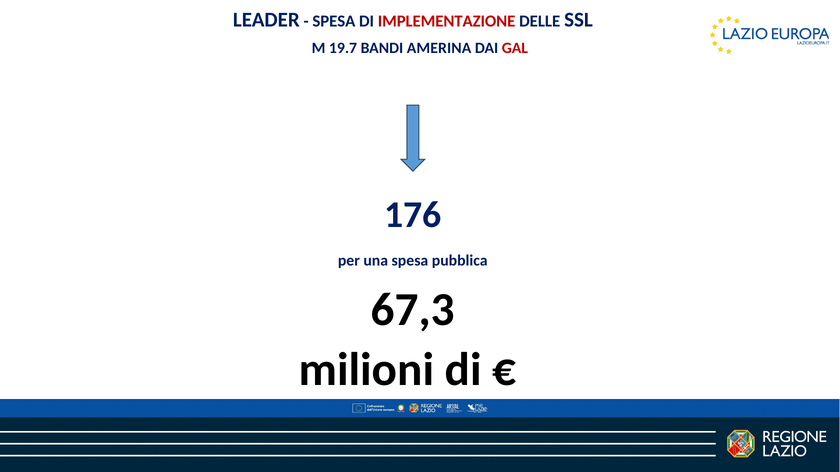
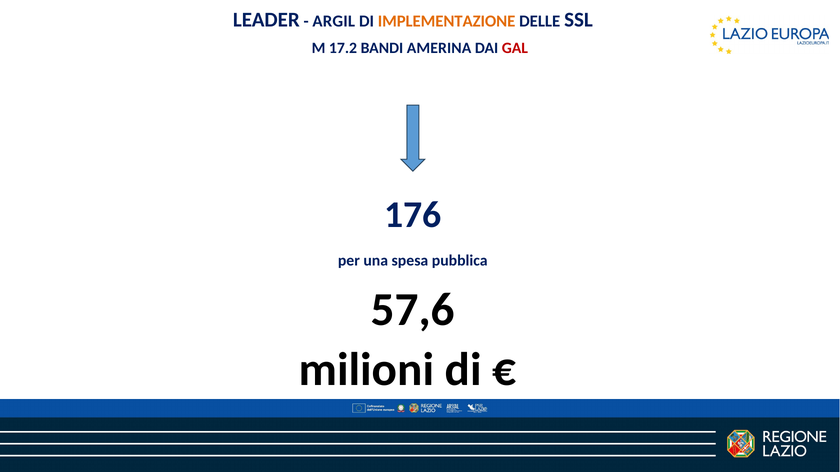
SPESA at (334, 21): SPESA -> ARGIL
IMPLEMENTAZIONE colour: red -> orange
19.7: 19.7 -> 17.2
67,3: 67,3 -> 57,6
